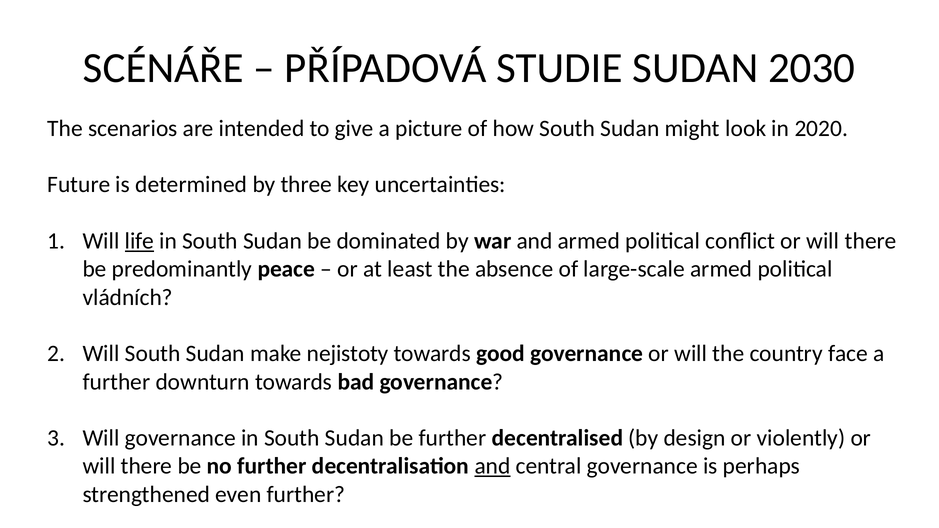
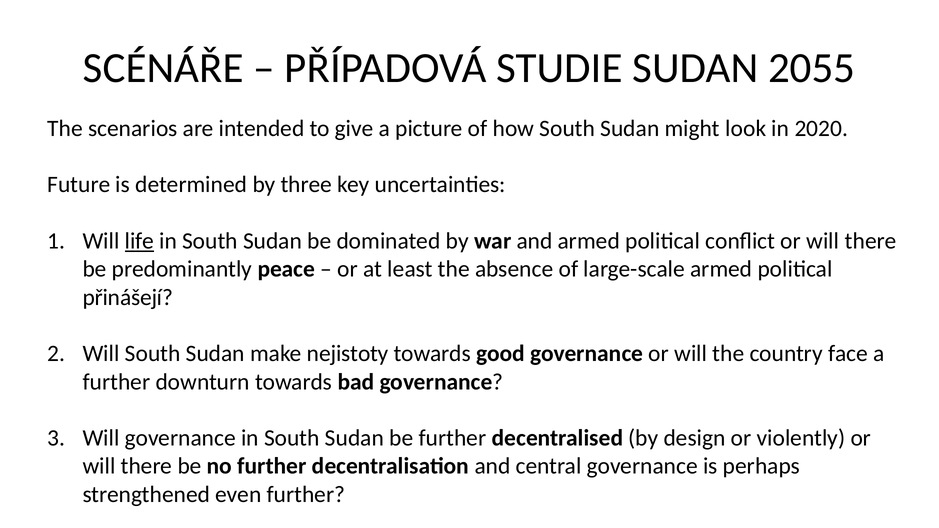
2030: 2030 -> 2055
vládních: vládních -> přinášejí
and at (492, 466) underline: present -> none
